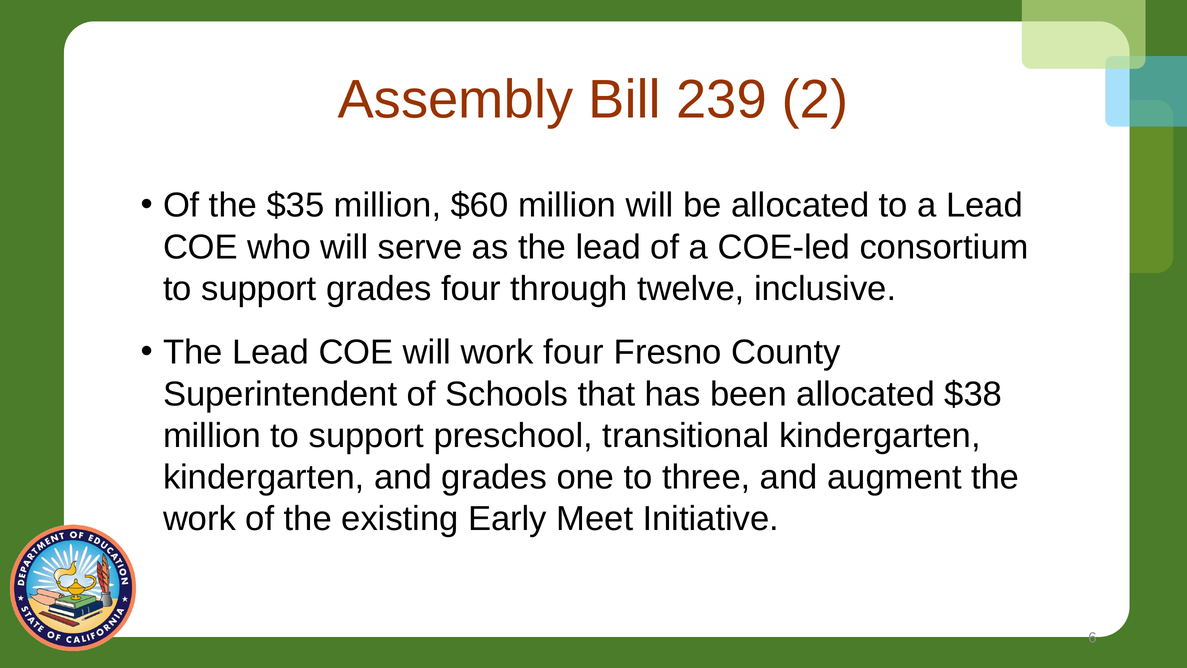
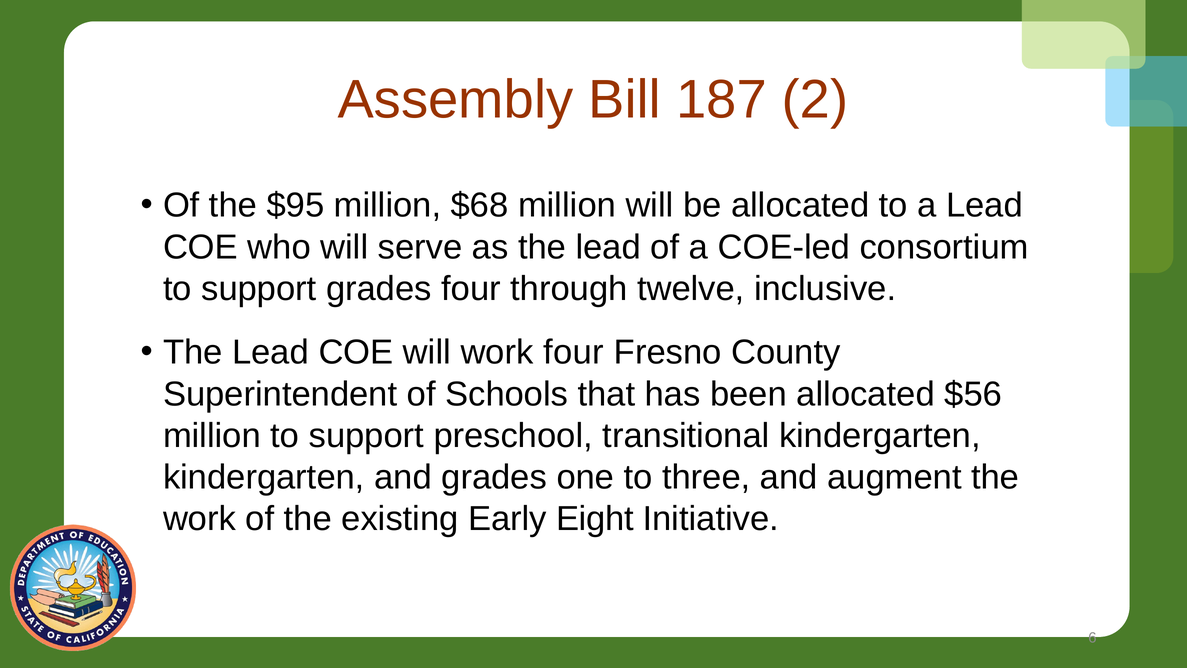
239: 239 -> 187
$35: $35 -> $95
$60: $60 -> $68
$38: $38 -> $56
Meet: Meet -> Eight
